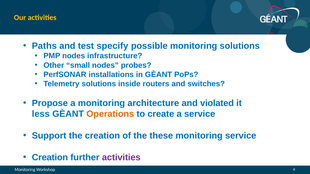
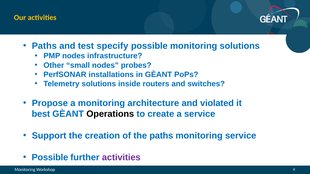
less: less -> best
Operations colour: orange -> black
the these: these -> paths
Creation at (50, 158): Creation -> Possible
